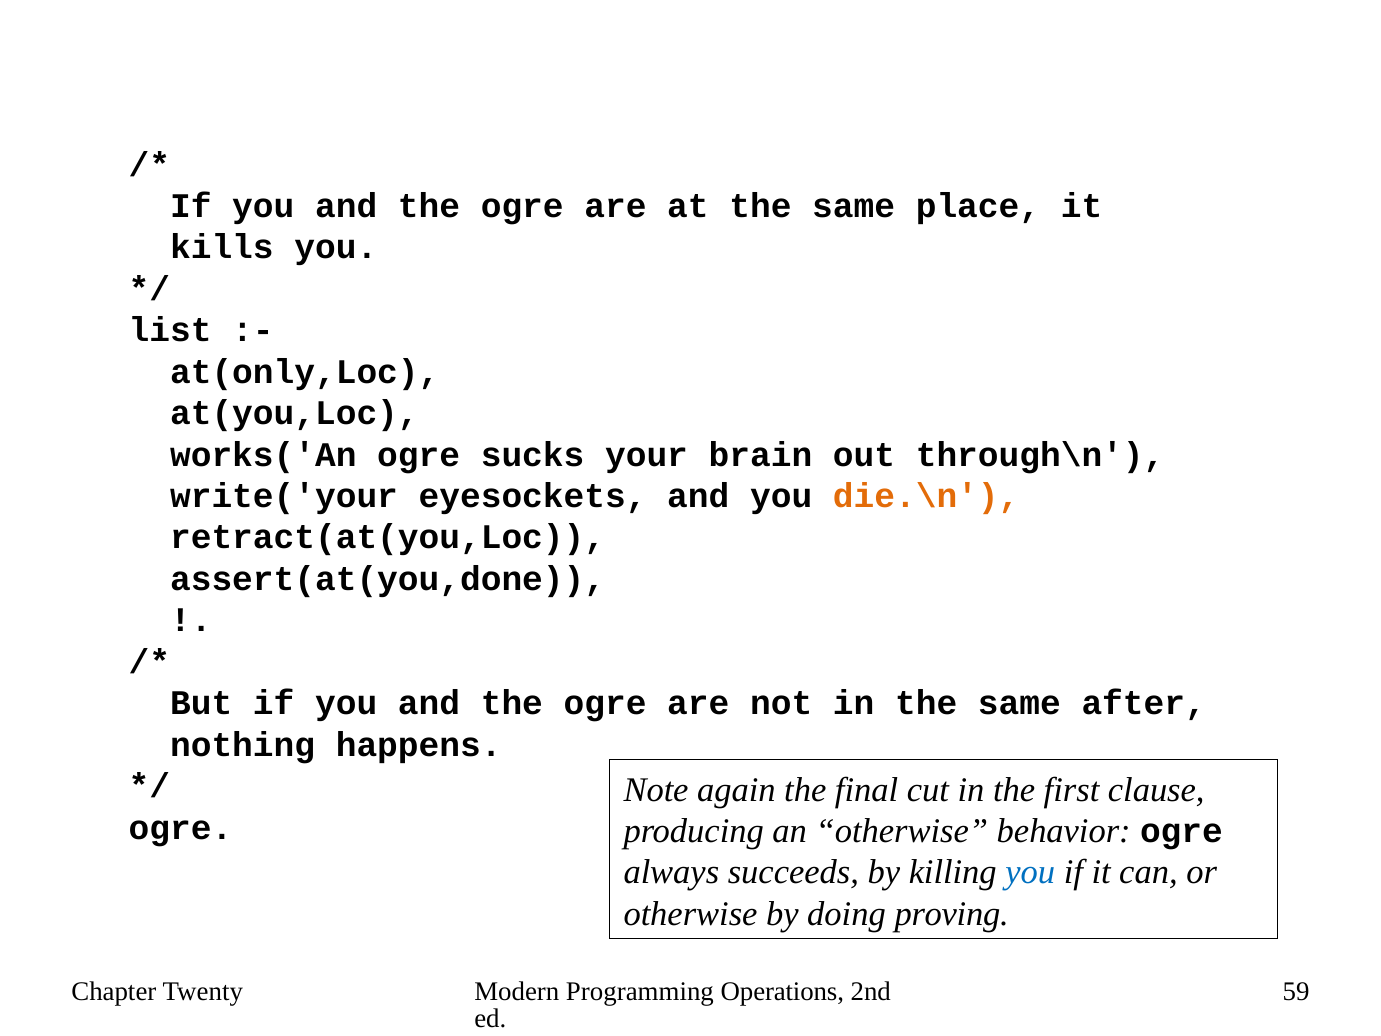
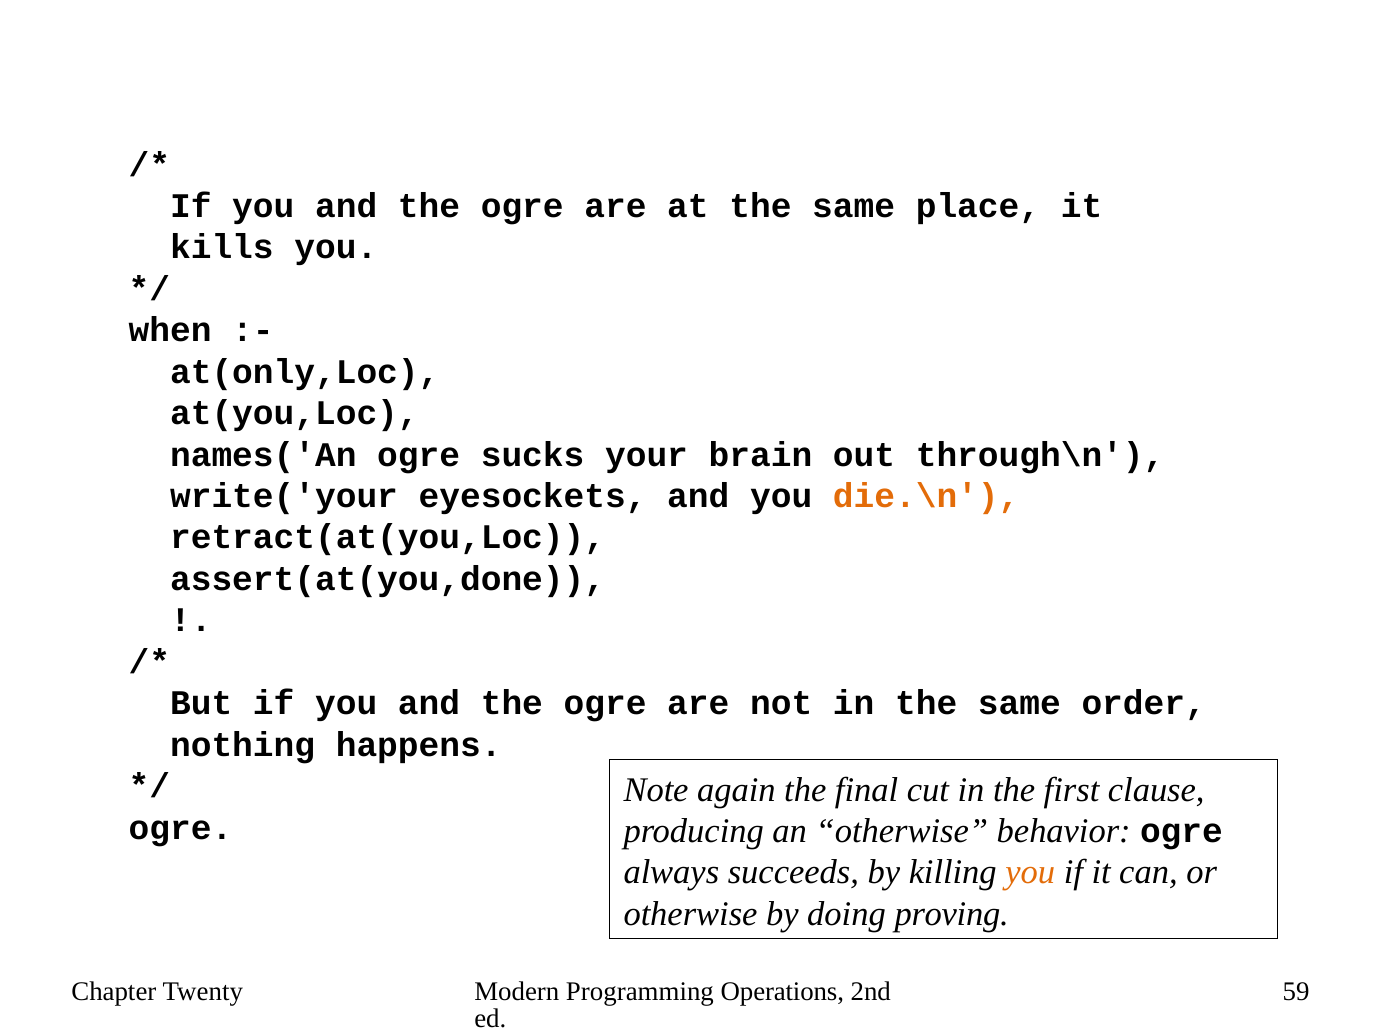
list: list -> when
works('An: works('An -> names('An
after: after -> order
you at (1030, 872) colour: blue -> orange
